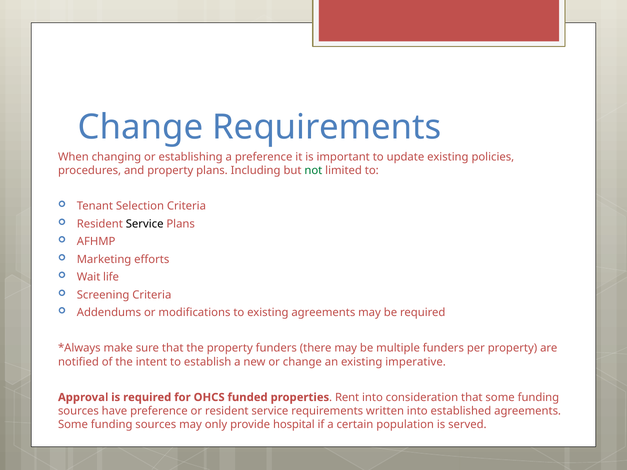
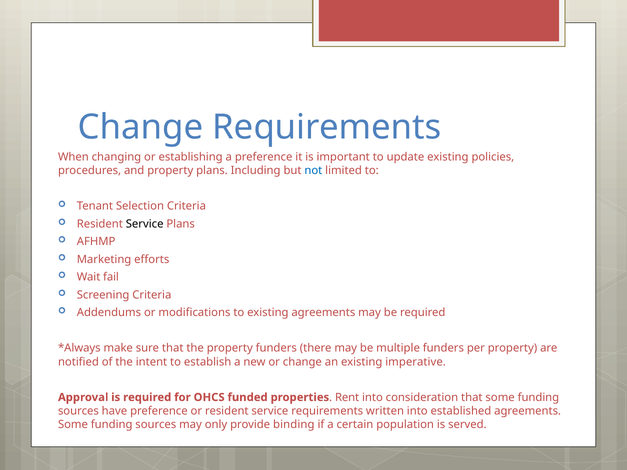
not colour: green -> blue
life: life -> fail
hospital: hospital -> binding
